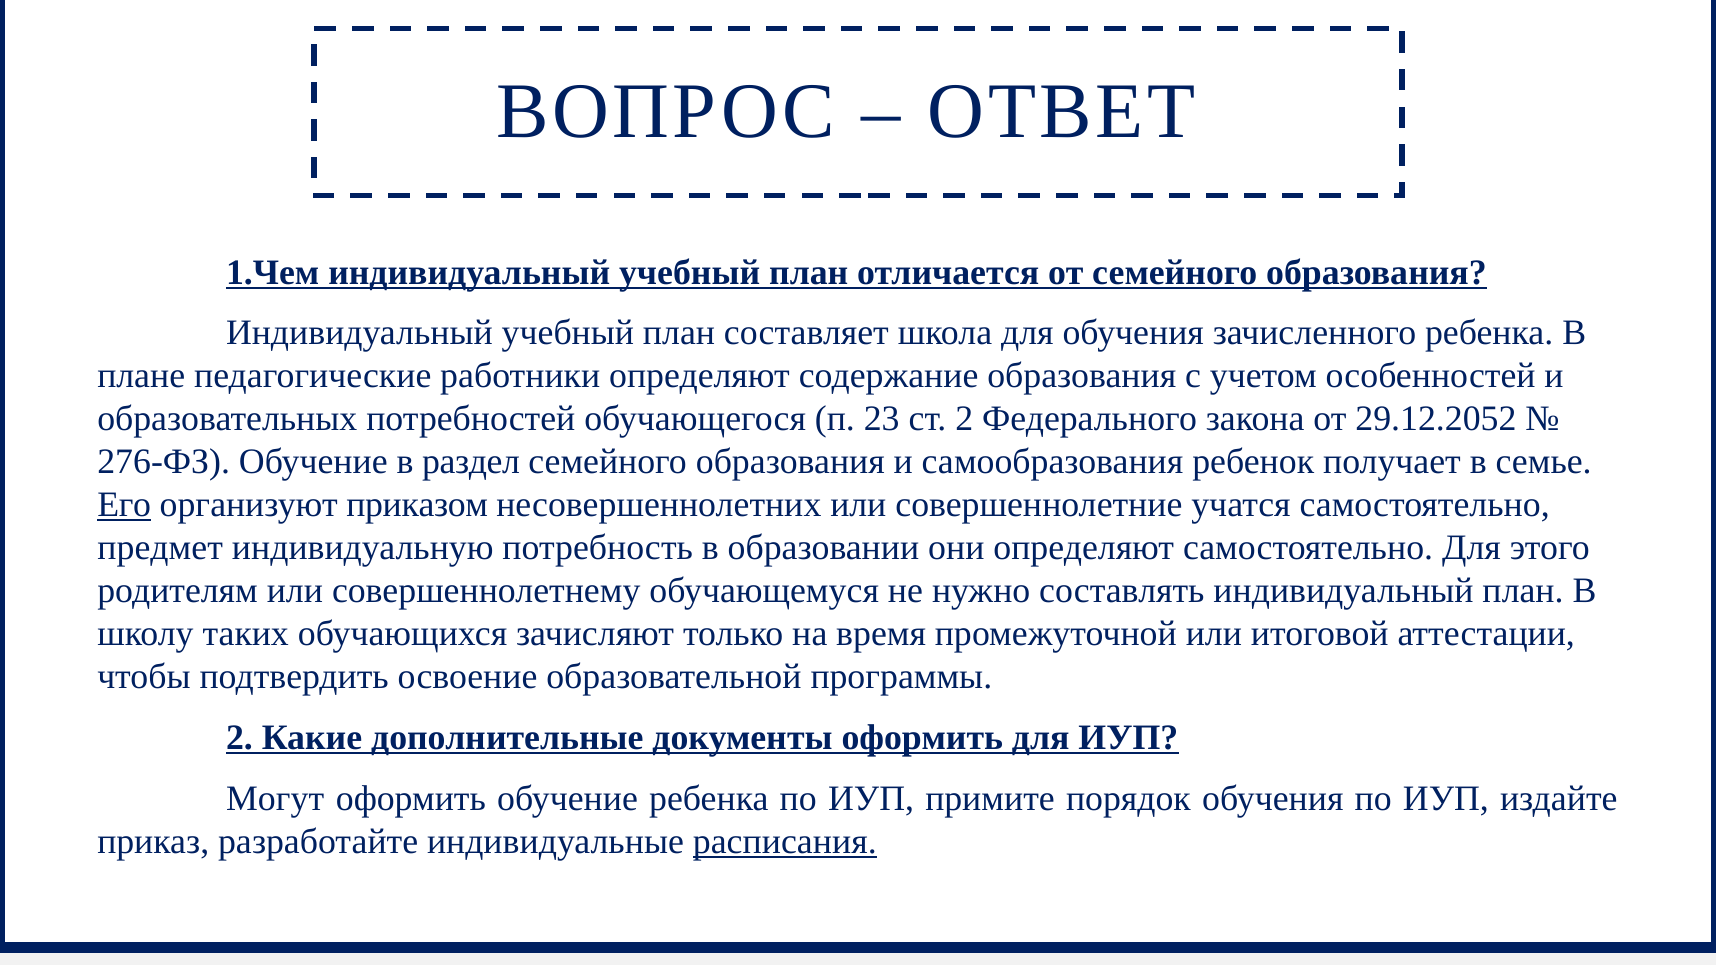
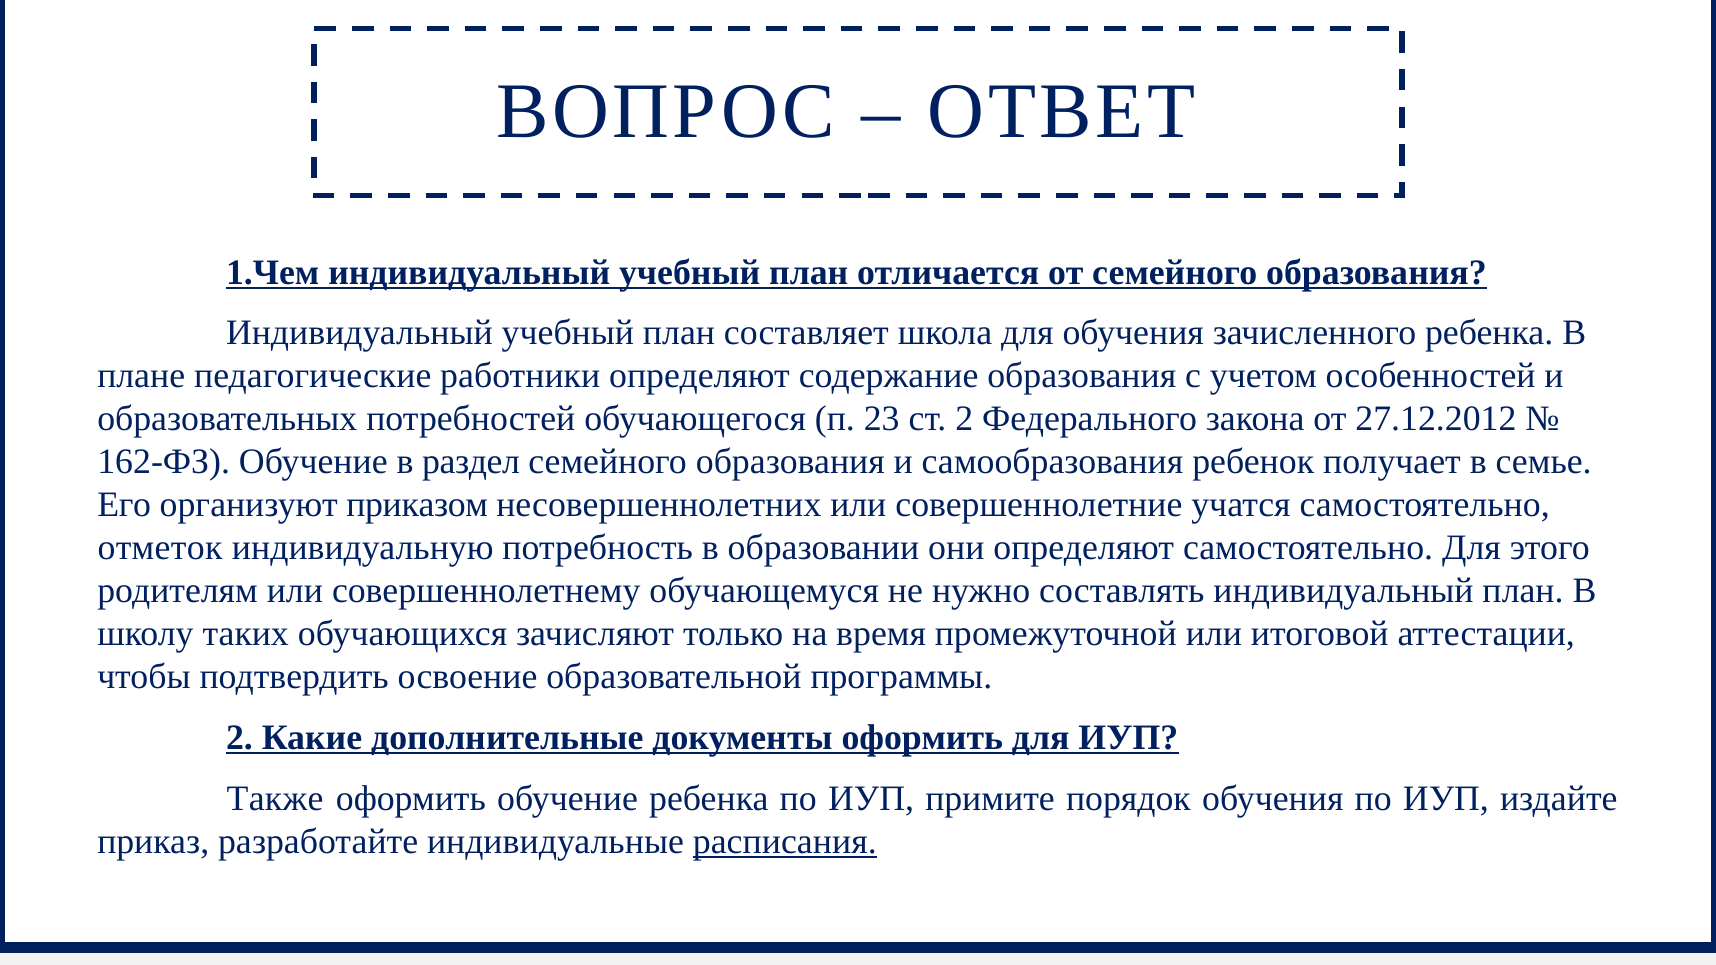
29.12.2052: 29.12.2052 -> 27.12.2012
276-ФЗ: 276-ФЗ -> 162-ФЗ
Его underline: present -> none
предмет: предмет -> отметок
Могут: Могут -> Также
